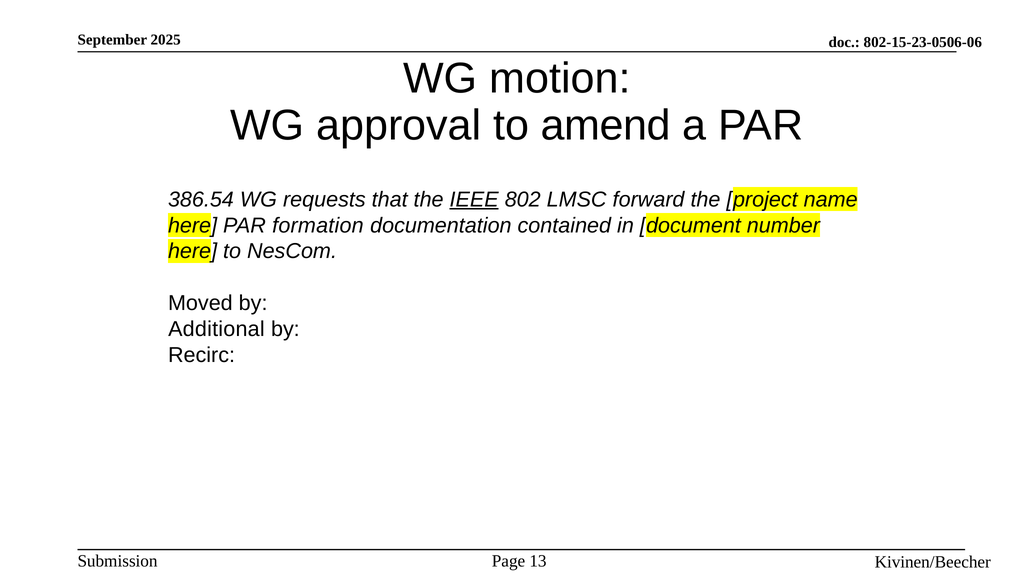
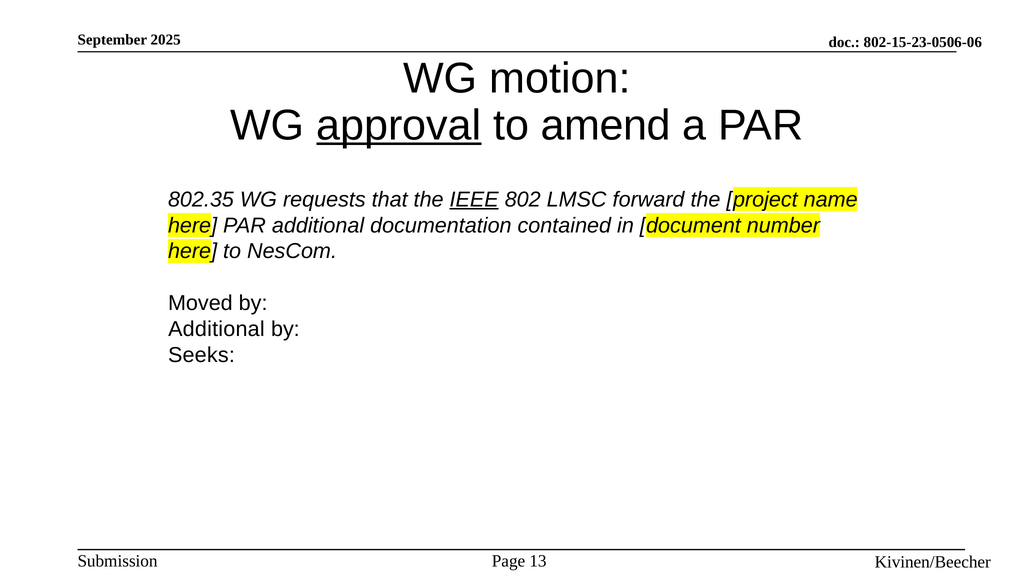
approval underline: none -> present
386.54: 386.54 -> 802.35
PAR formation: formation -> additional
Recirc: Recirc -> Seeks
